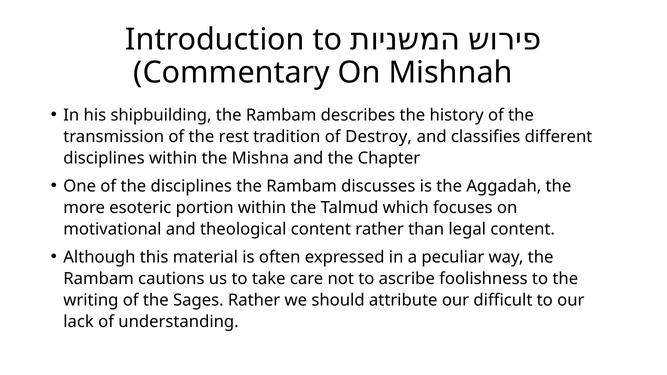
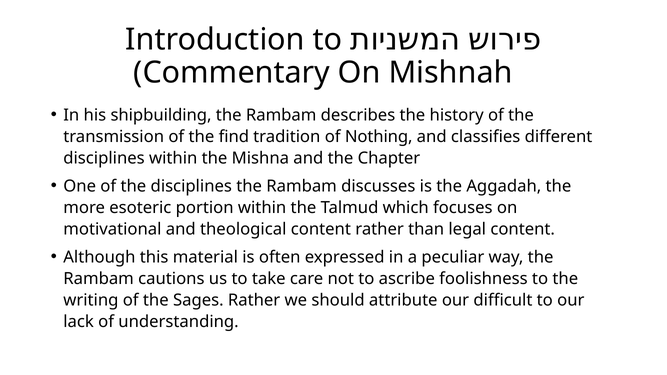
rest: rest -> find
Destroy: Destroy -> Nothing
